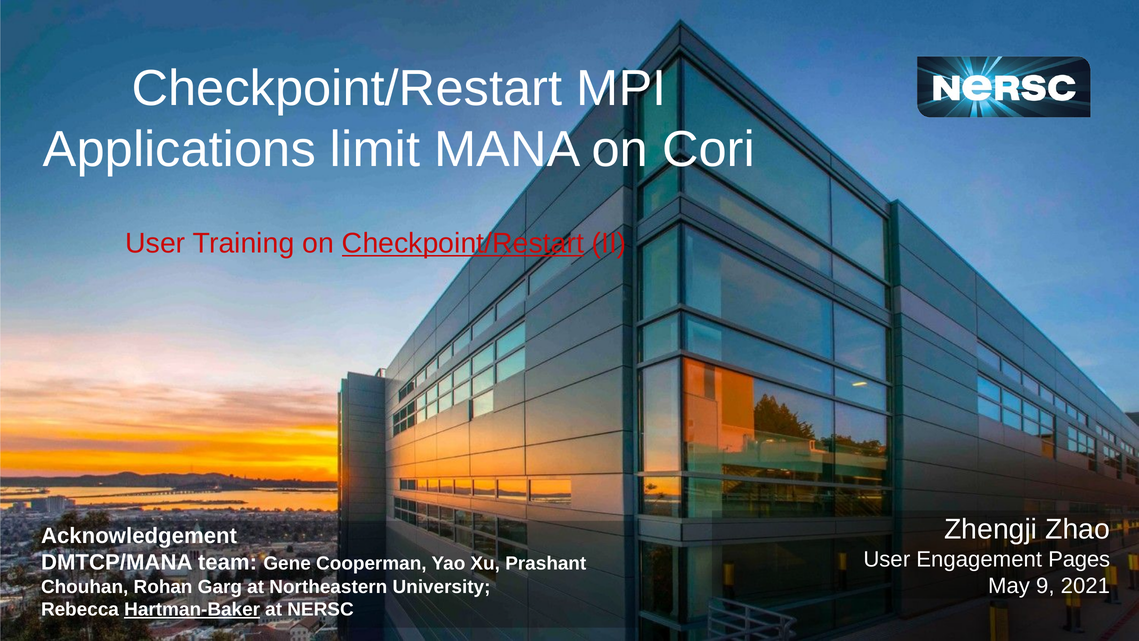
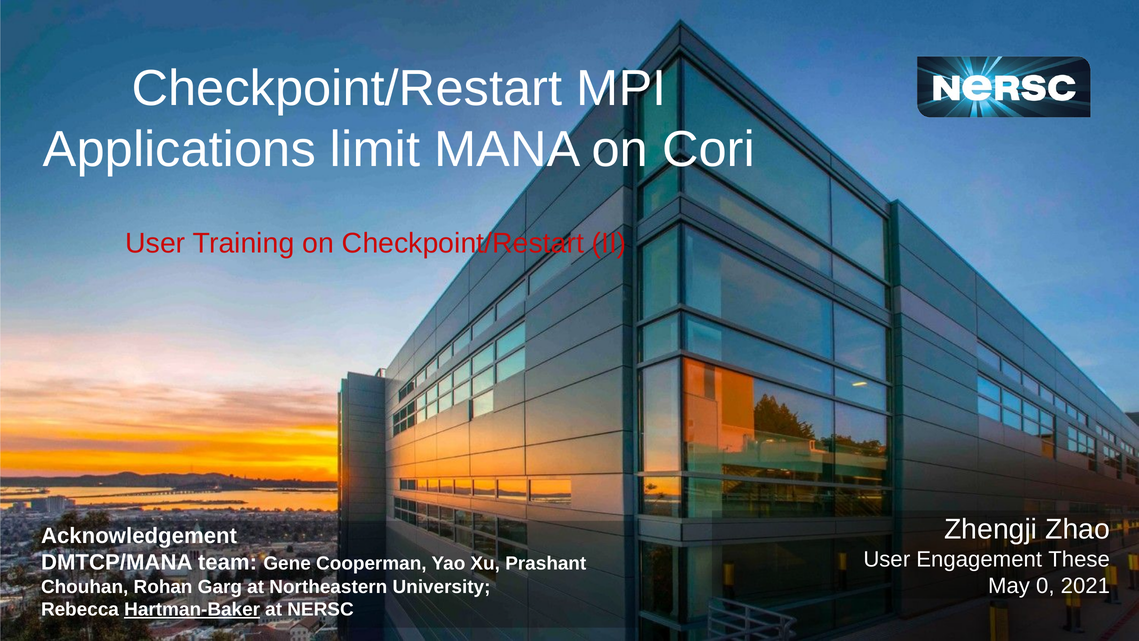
Checkpoint/Restart at (463, 243) underline: present -> none
Pages: Pages -> These
9: 9 -> 0
